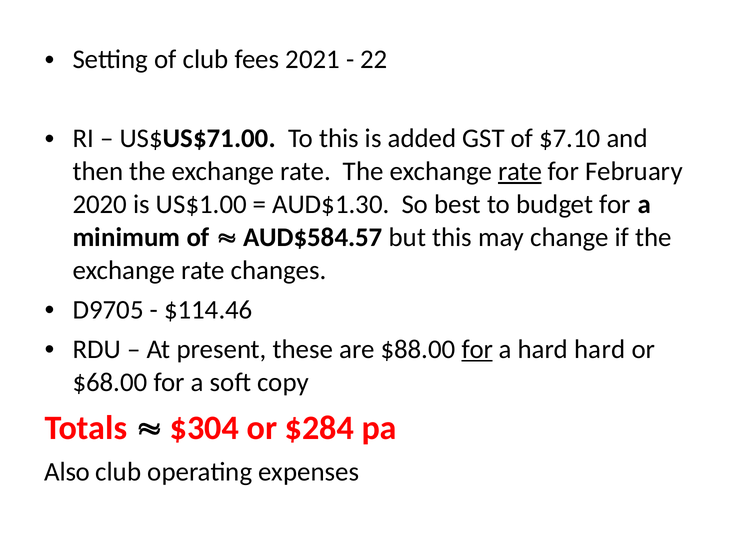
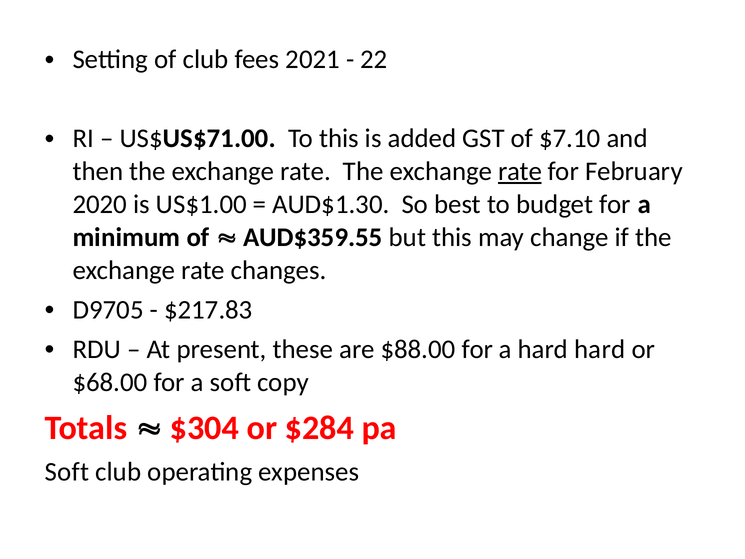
AUD$584.57: AUD$584.57 -> AUD$359.55
$114.46: $114.46 -> $217.83
for at (477, 349) underline: present -> none
Also at (67, 472): Also -> Soft
